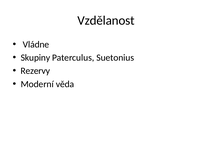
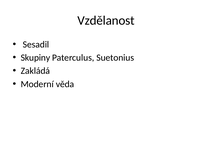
Vládne: Vládne -> Sesadil
Rezervy: Rezervy -> Zakládá
